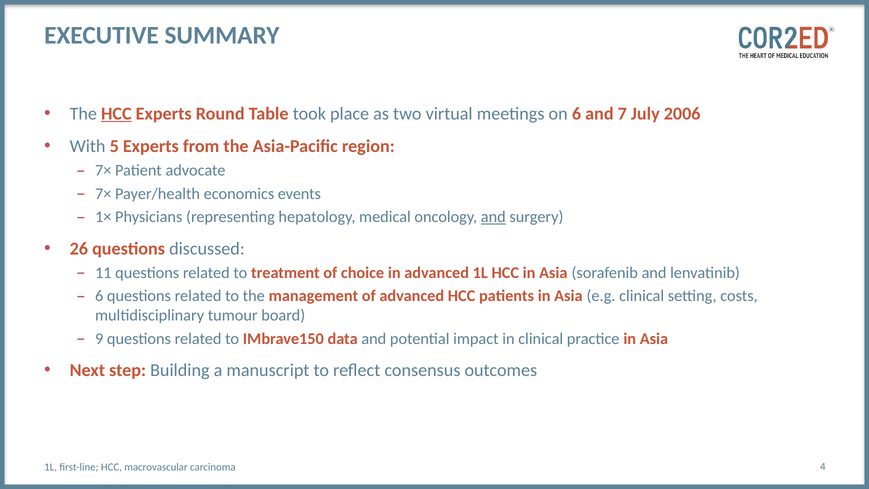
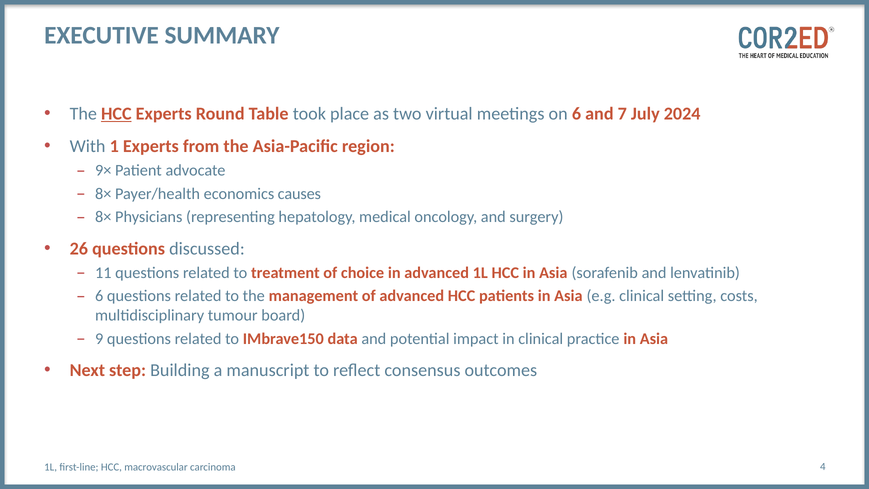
2006: 2006 -> 2024
5: 5 -> 1
7× at (103, 171): 7× -> 9×
7× at (103, 194): 7× -> 8×
events: events -> causes
1× at (103, 217): 1× -> 8×
and at (493, 217) underline: present -> none
